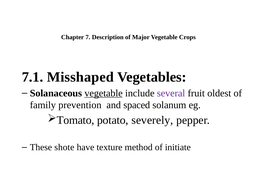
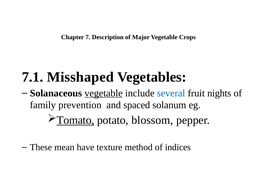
several colour: purple -> blue
oldest: oldest -> nights
Tomato underline: none -> present
severely: severely -> blossom
shote: shote -> mean
initiate: initiate -> indices
